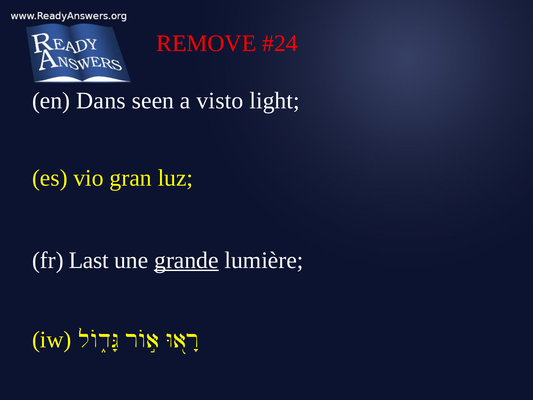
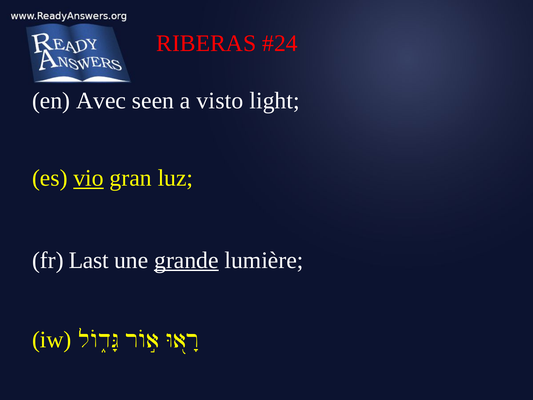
REMOVE: REMOVE -> RIBERAS
Dans: Dans -> Avec
vio underline: none -> present
